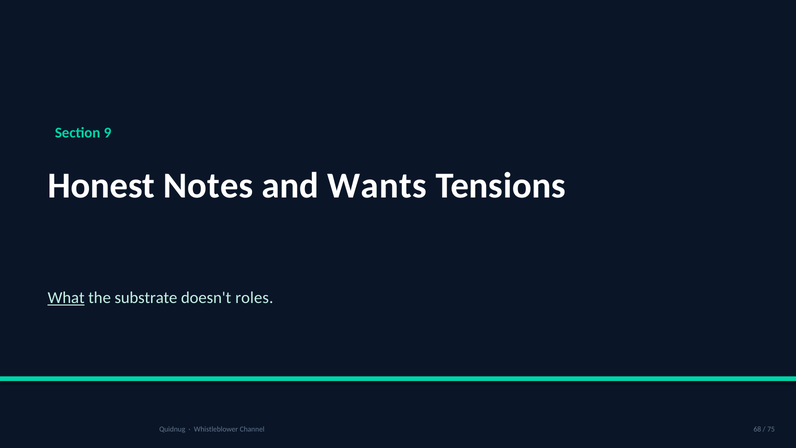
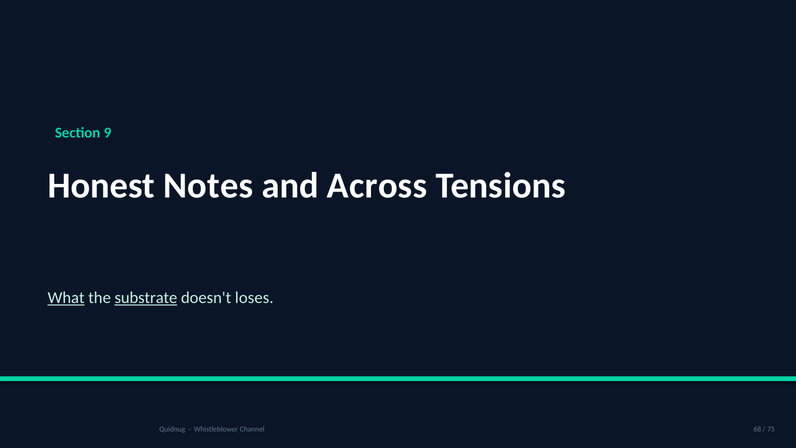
Wants: Wants -> Across
substrate underline: none -> present
roles: roles -> loses
